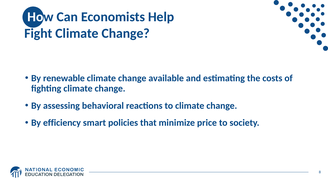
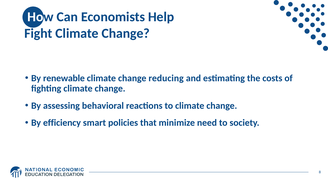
available: available -> reducing
price: price -> need
